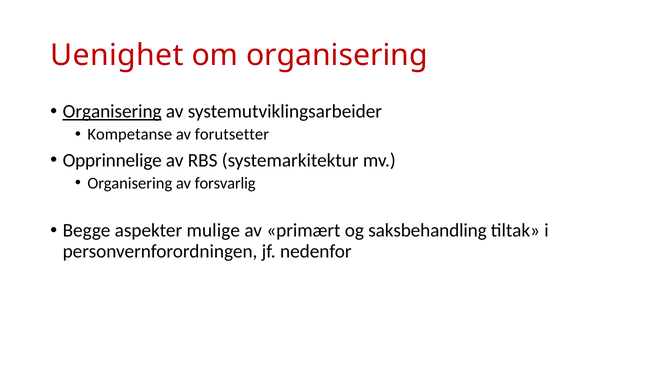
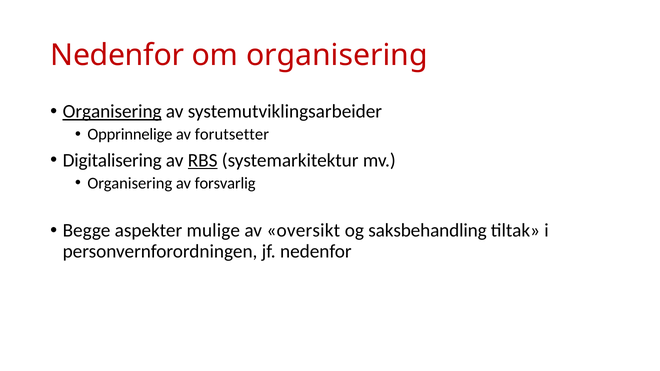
Uenighet at (117, 55): Uenighet -> Nedenfor
Kompetanse: Kompetanse -> Opprinnelige
Opprinnelige: Opprinnelige -> Digitalisering
RBS underline: none -> present
primært: primært -> oversikt
